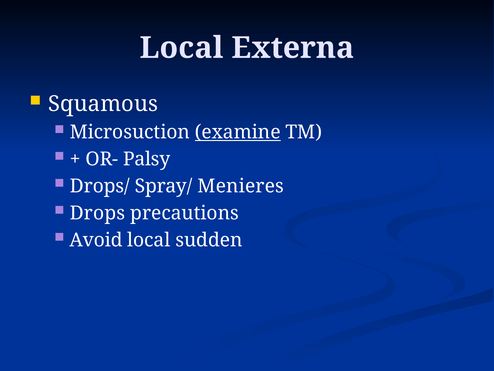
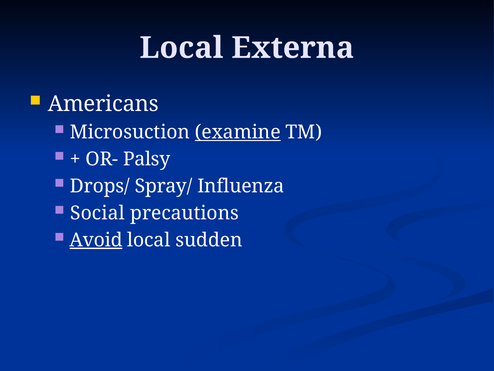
Squamous: Squamous -> Americans
Menieres: Menieres -> Influenza
Drops: Drops -> Social
Avoid underline: none -> present
